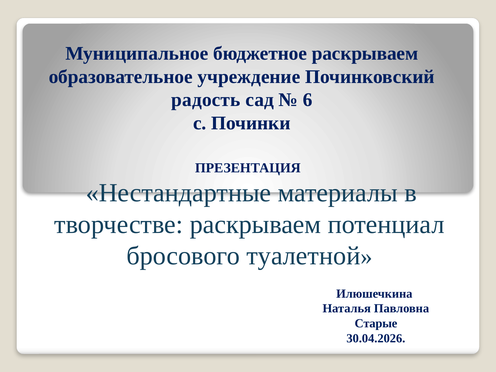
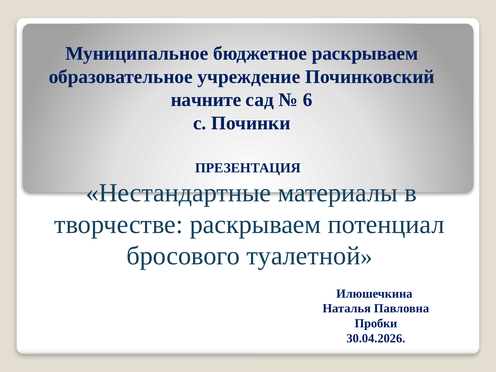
радость: радость -> начните
Старые: Старые -> Пробки
